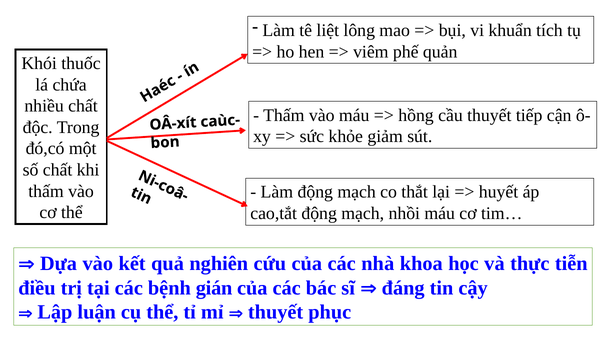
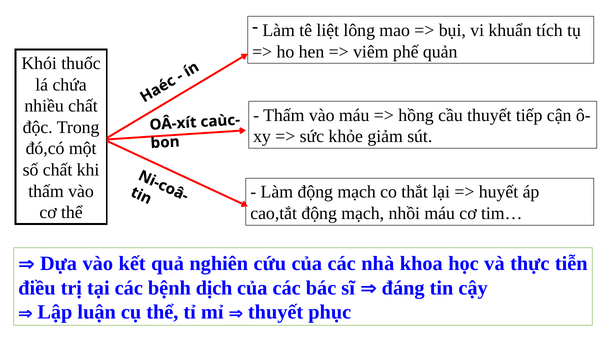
gián: gián -> dịch
